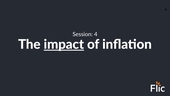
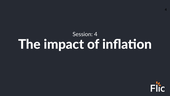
impact underline: present -> none
